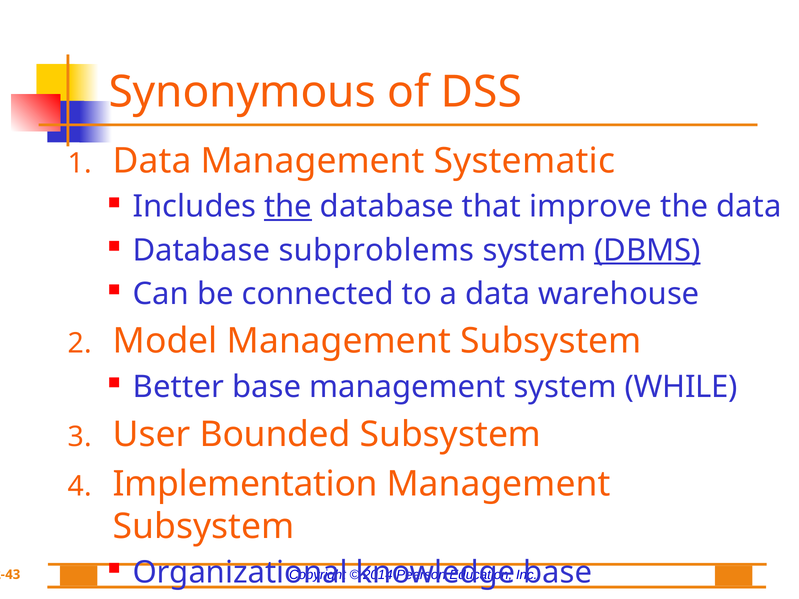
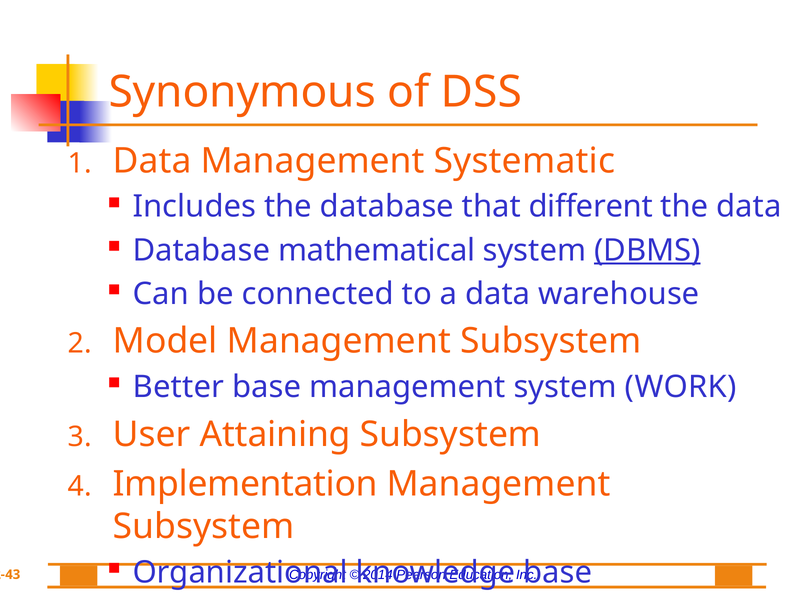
the at (288, 207) underline: present -> none
improve: improve -> different
subproblems: subproblems -> mathematical
WHILE: WHILE -> WORK
Bounded: Bounded -> Attaining
